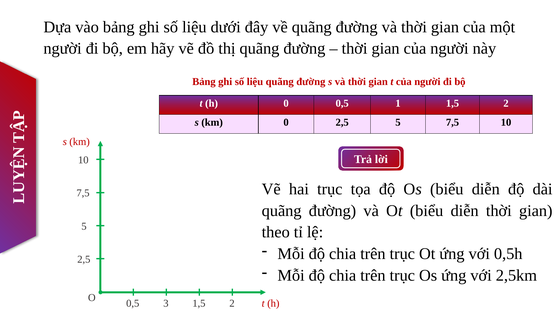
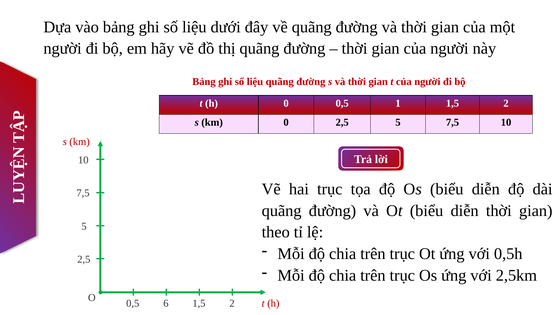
3: 3 -> 6
